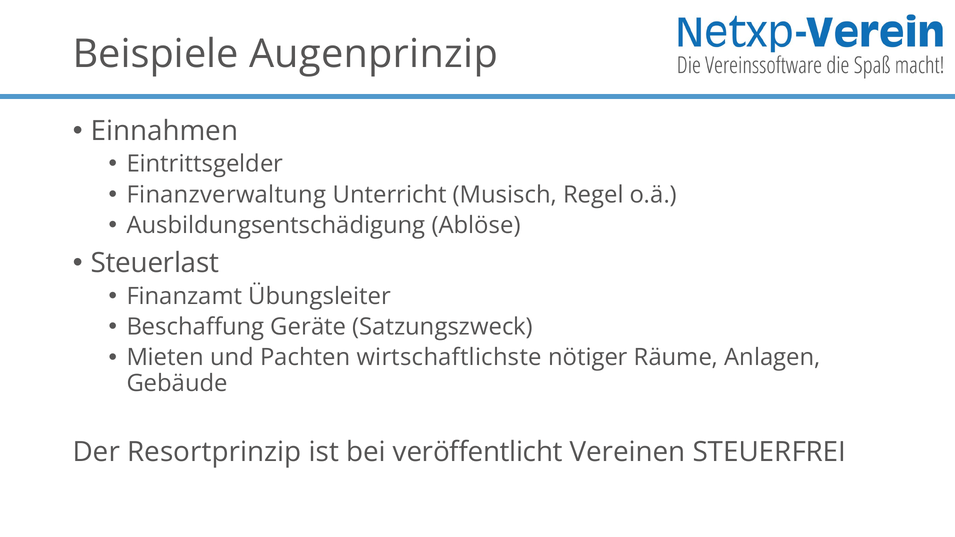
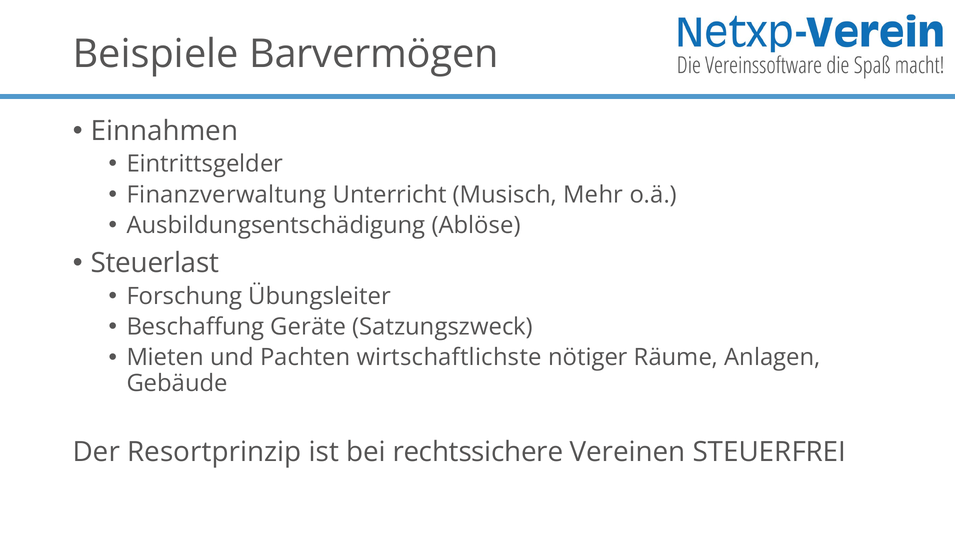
Augenprinzip: Augenprinzip -> Barvermögen
Regel: Regel -> Mehr
Finanzamt: Finanzamt -> Forschung
veröffentlicht: veröffentlicht -> rechtssichere
